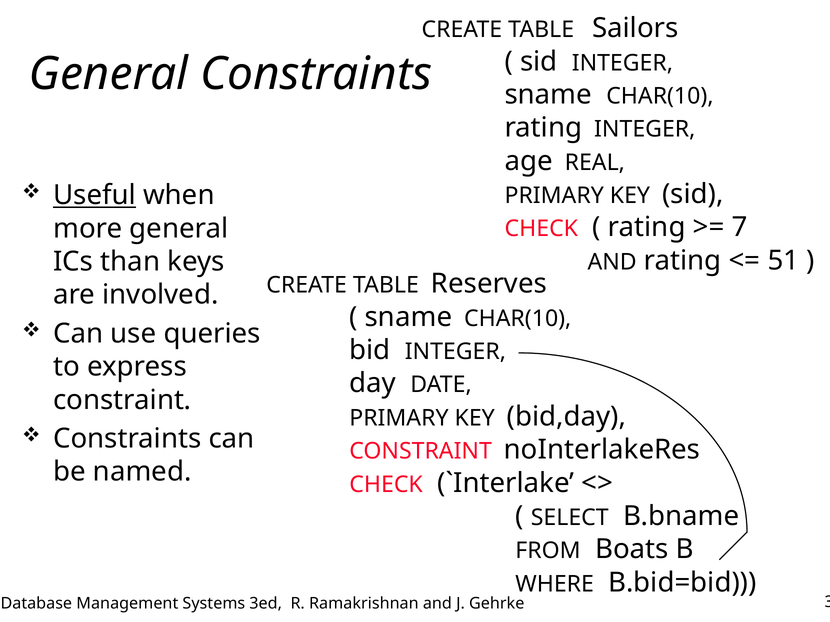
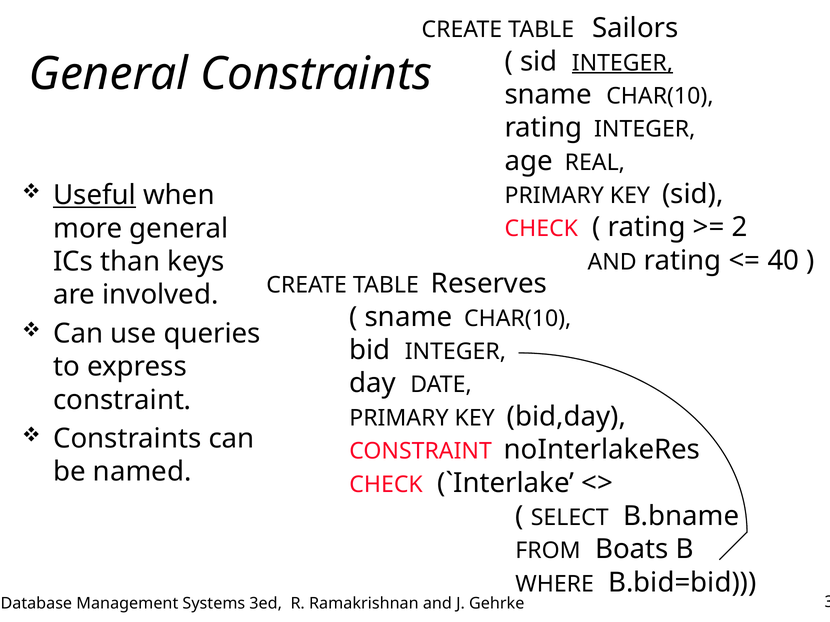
INTEGER at (622, 63) underline: none -> present
7: 7 -> 2
51: 51 -> 40
